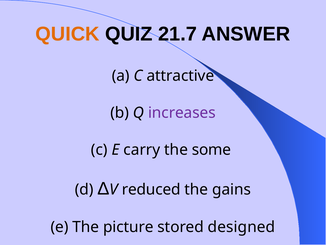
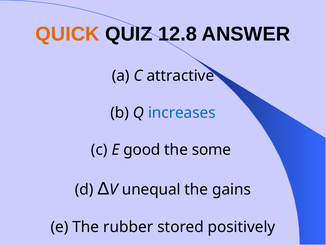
21.7: 21.7 -> 12.8
increases colour: purple -> blue
carry: carry -> good
reduced: reduced -> unequal
picture: picture -> rubber
designed: designed -> positively
